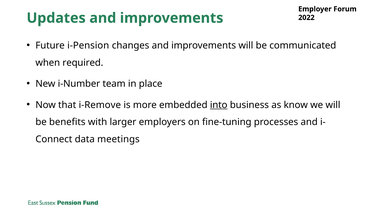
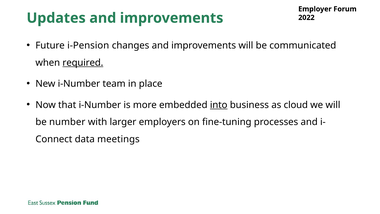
required underline: none -> present
that i-Remove: i-Remove -> i-Number
know: know -> cloud
benefits: benefits -> number
